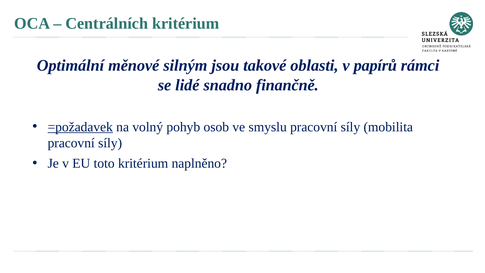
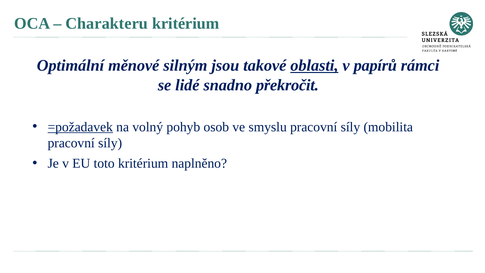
Centrálních: Centrálních -> Charakteru
oblasti underline: none -> present
finančně: finančně -> překročit
